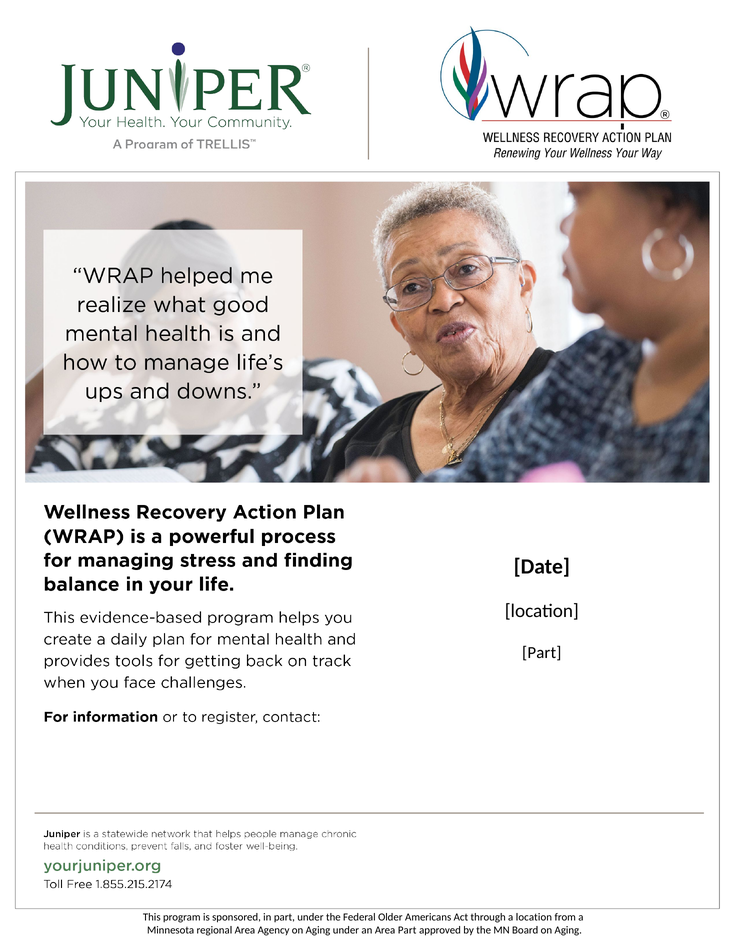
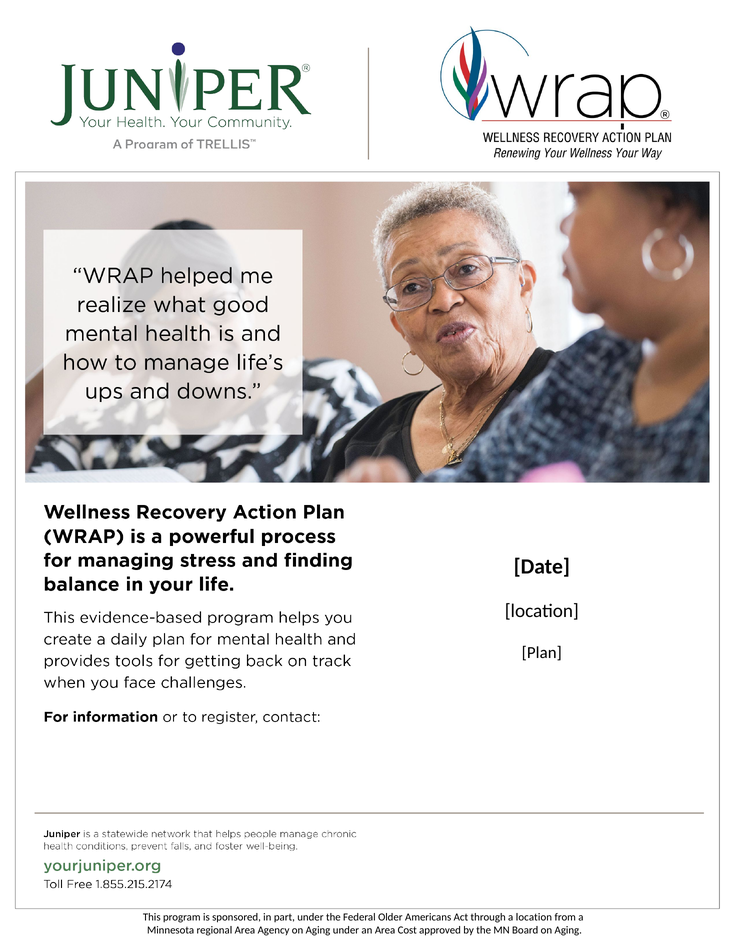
Part at (542, 653): Part -> Plan
Area Part: Part -> Cost
